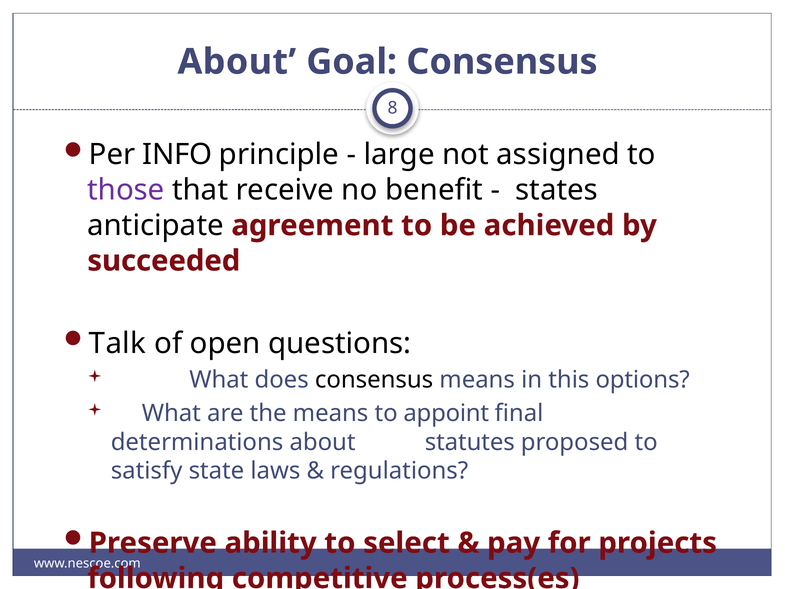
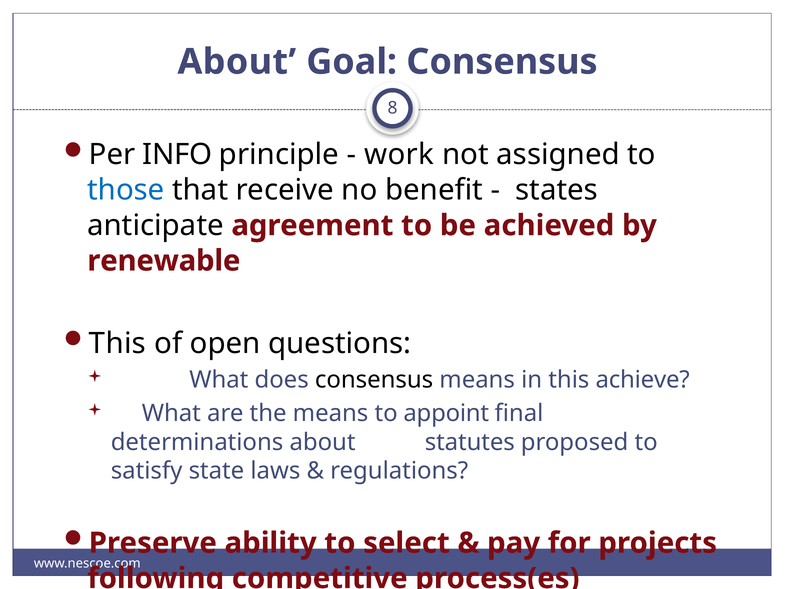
large: large -> work
those colour: purple -> blue
succeeded: succeeded -> renewable
Talk at (118, 343): Talk -> This
options: options -> achieve
